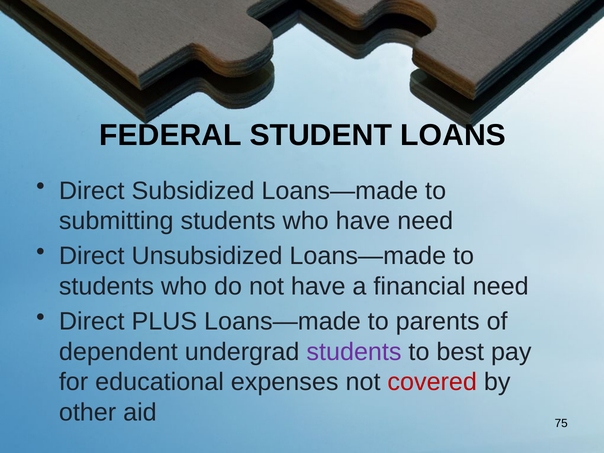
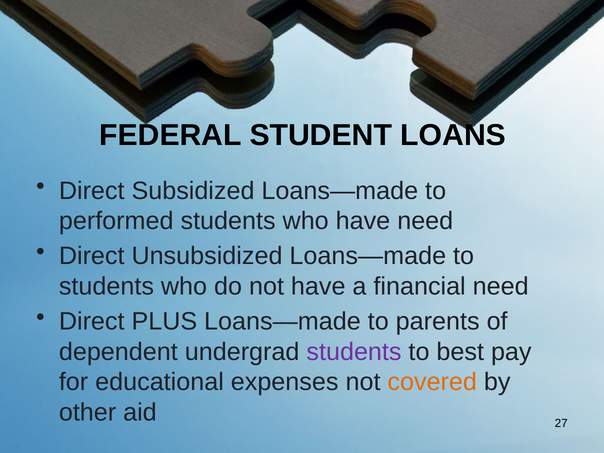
submitting: submitting -> performed
covered colour: red -> orange
75: 75 -> 27
